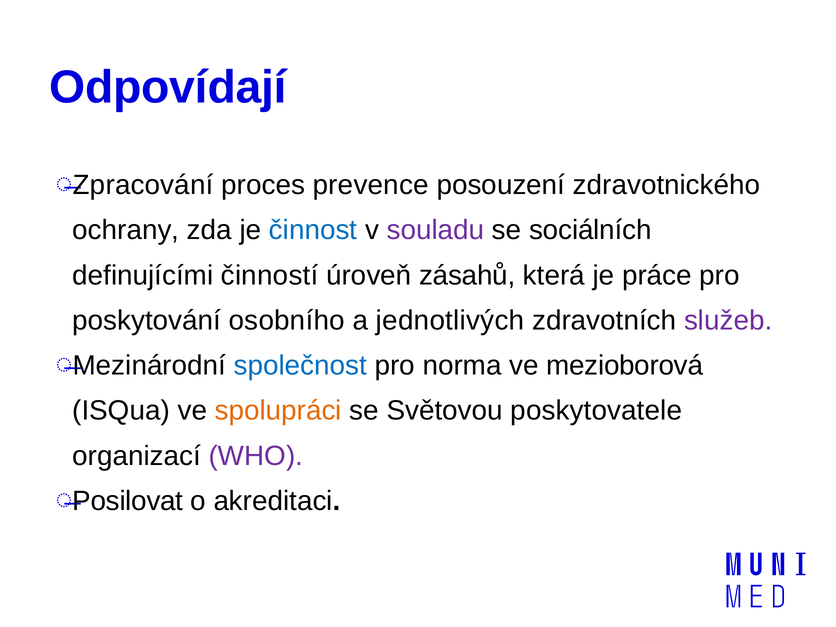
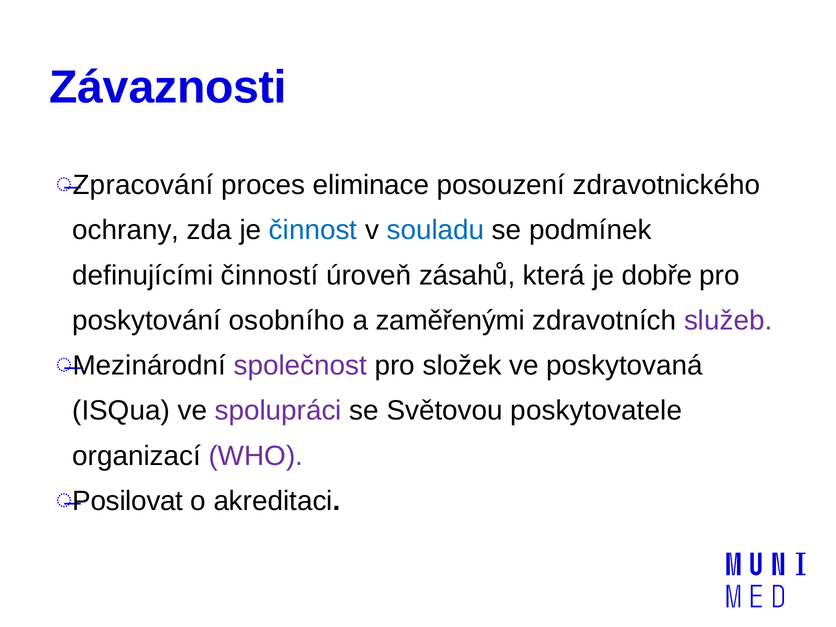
Odpovídají: Odpovídají -> Závaznosti
prevence: prevence -> eliminace
souladu colour: purple -> blue
sociálních: sociálních -> podmínek
práce: práce -> dobře
jednotlivých: jednotlivých -> zaměřenými
společnost colour: blue -> purple
norma: norma -> složek
mezioborová: mezioborová -> poskytovaná
spolupráci colour: orange -> purple
